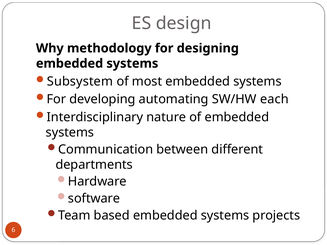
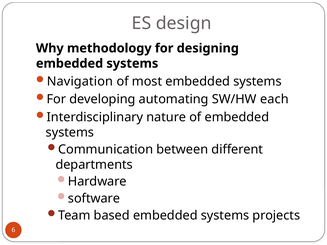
Subsystem: Subsystem -> Navigation
